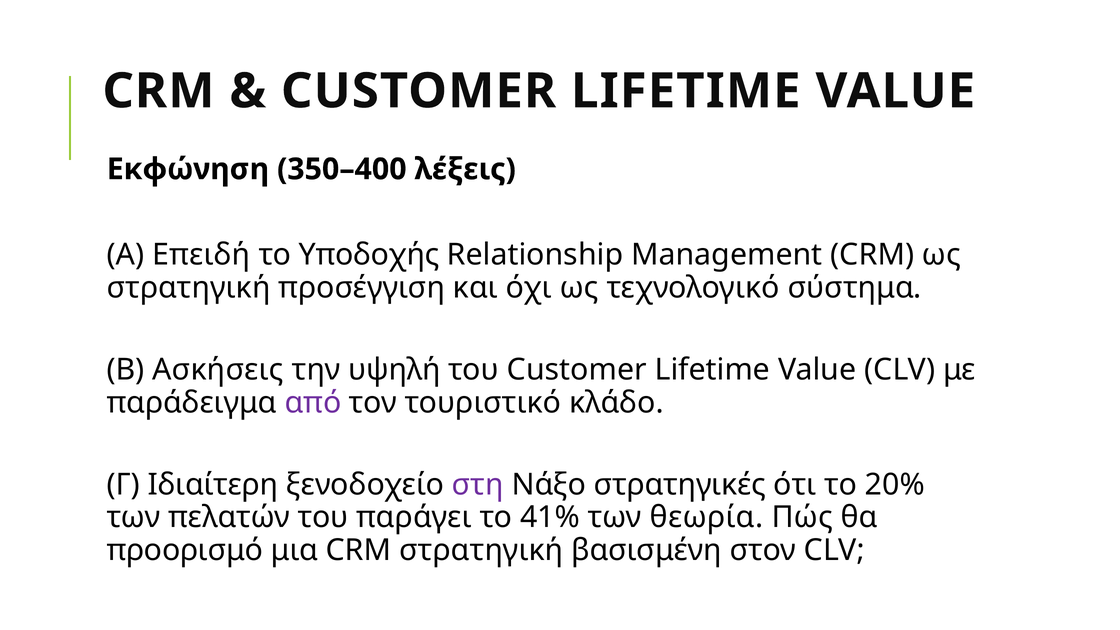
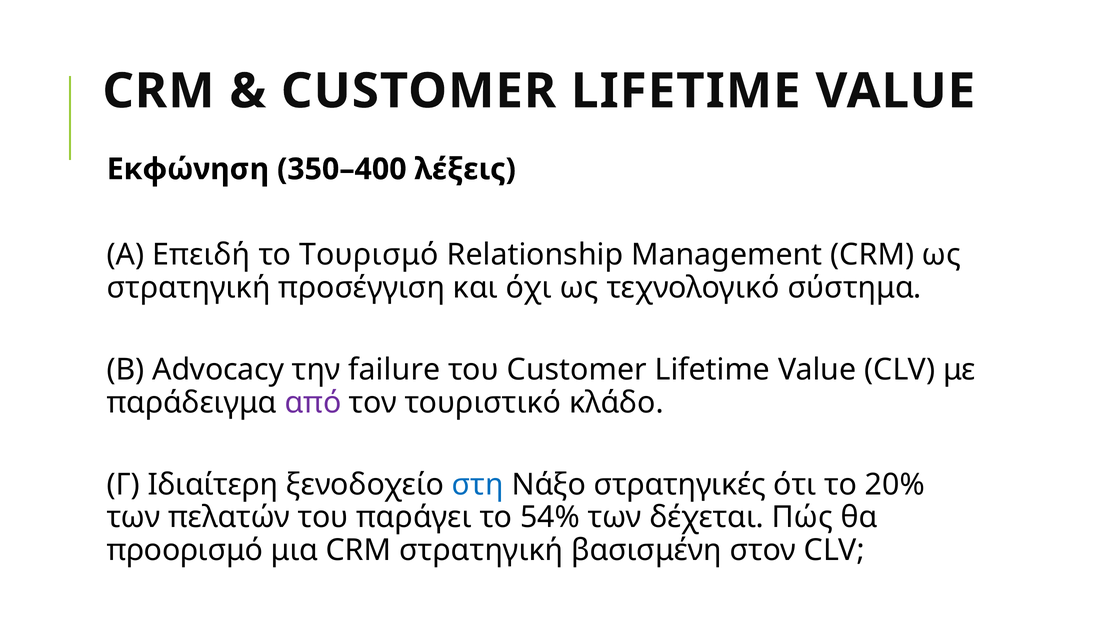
Υποδοχής: Υποδοχής -> Τουρισμό
Ασκήσεις: Ασκήσεις -> Advocacy
υψηλή: υψηλή -> failure
στη colour: purple -> blue
41%: 41% -> 54%
θεωρία: θεωρία -> δέχεται
